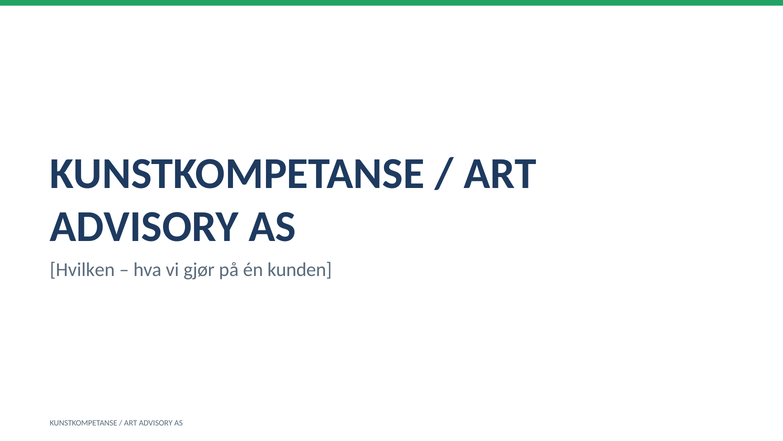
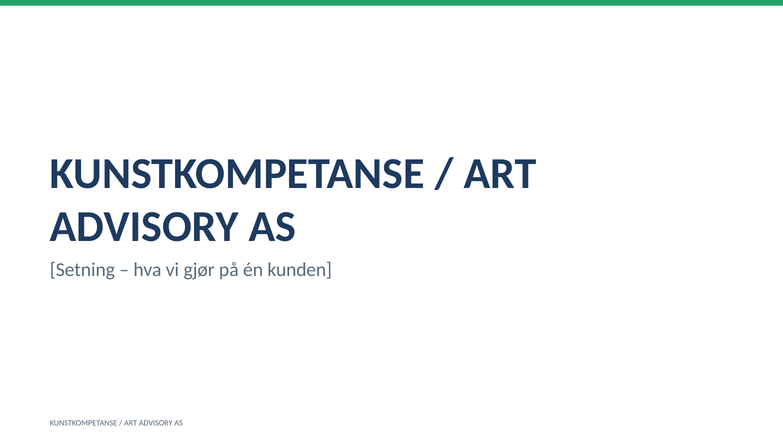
Hvilken: Hvilken -> Setning
